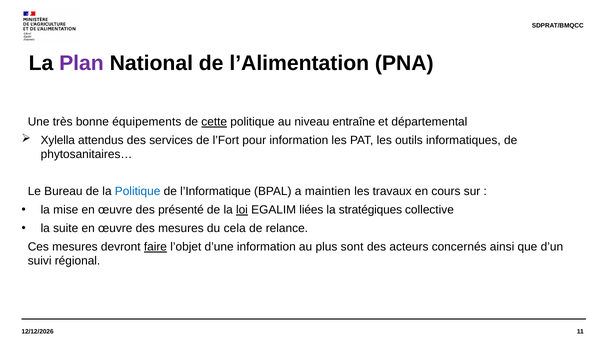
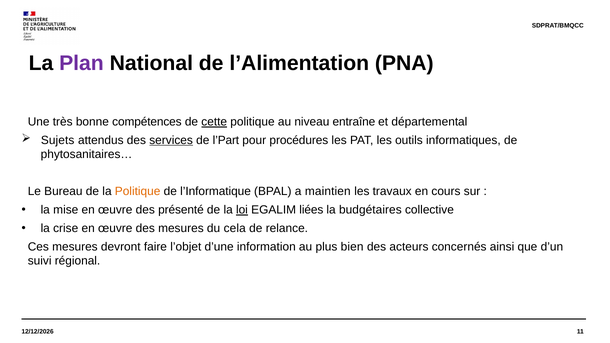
équipements: équipements -> compétences
Xylella: Xylella -> Sujets
services underline: none -> present
l’Fort: l’Fort -> l’Part
pour information: information -> procédures
Politique at (138, 192) colour: blue -> orange
stratégiques: stratégiques -> budgétaires
suite: suite -> crise
faire underline: present -> none
sont: sont -> bien
